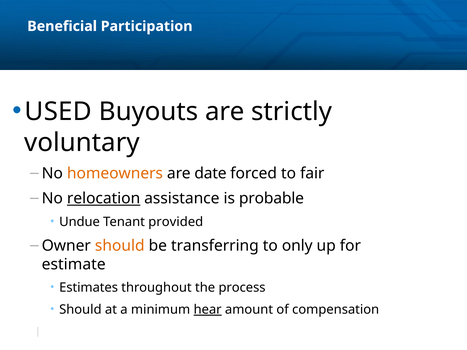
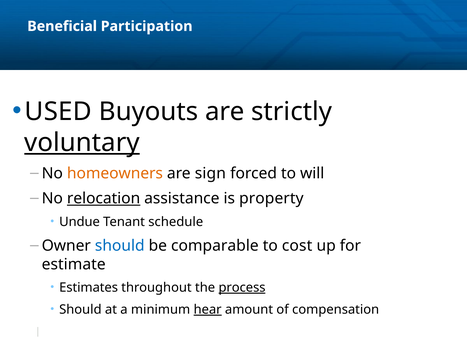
voluntary underline: none -> present
date: date -> sign
fair: fair -> will
probable: probable -> property
provided: provided -> schedule
should at (120, 246) colour: orange -> blue
transferring: transferring -> comparable
only: only -> cost
process underline: none -> present
